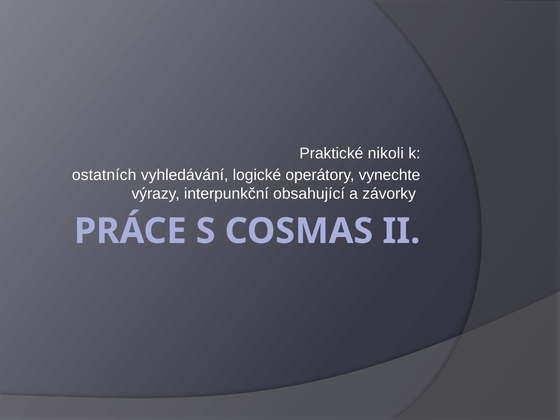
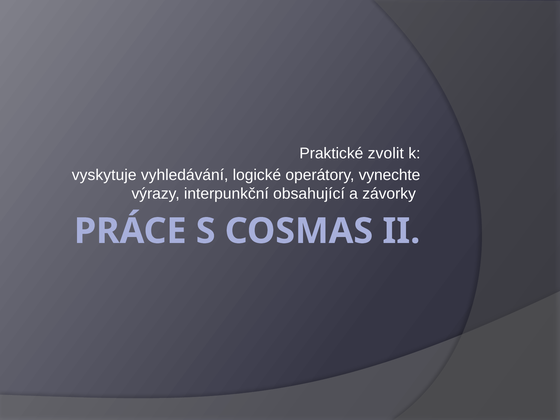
nikoli: nikoli -> zvolit
ostatních: ostatních -> vyskytuje
